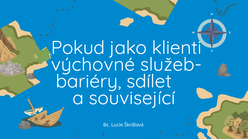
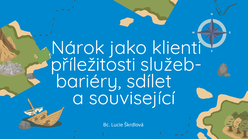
Pokud: Pokud -> Nárok
výchovné: výchovné -> příležitosti
